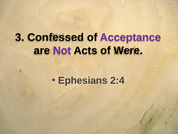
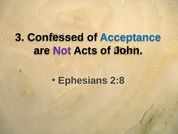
Acceptance colour: purple -> blue
Were: Were -> John
2:4: 2:4 -> 2:8
